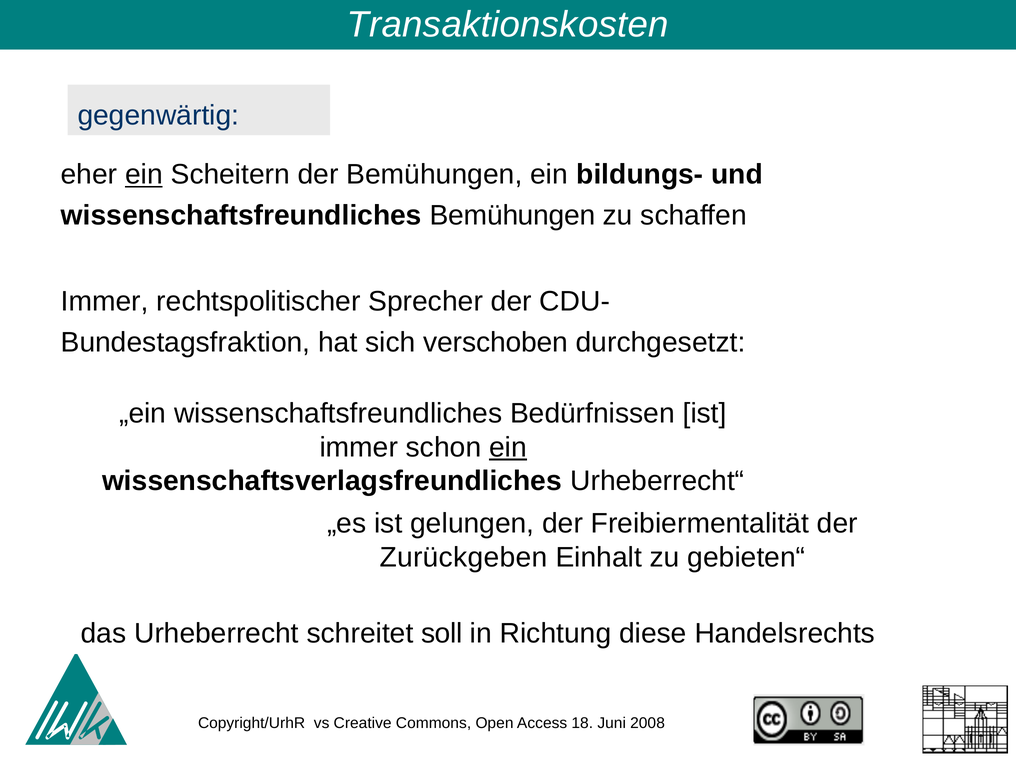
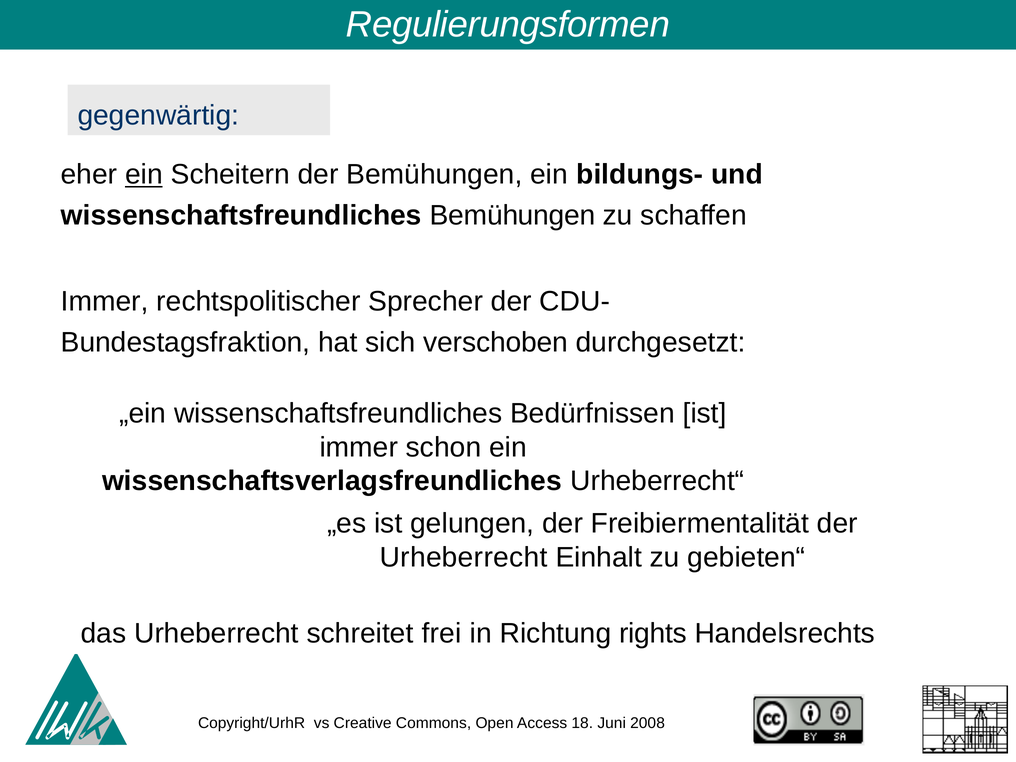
Transaktionskosten: Transaktionskosten -> Regulierungsformen
ein at (508, 447) underline: present -> none
Zurückgeben at (464, 557): Zurückgeben -> Urheberrecht
soll: soll -> frei
diese: diese -> rights
